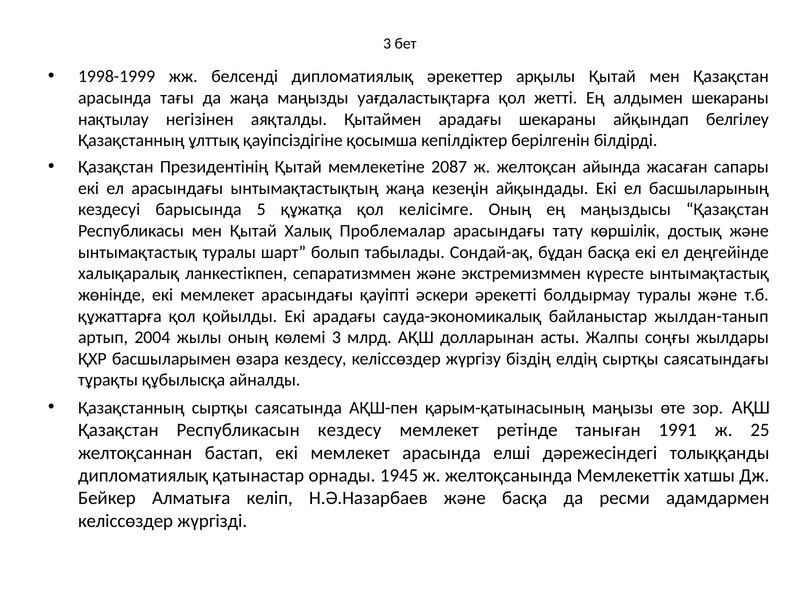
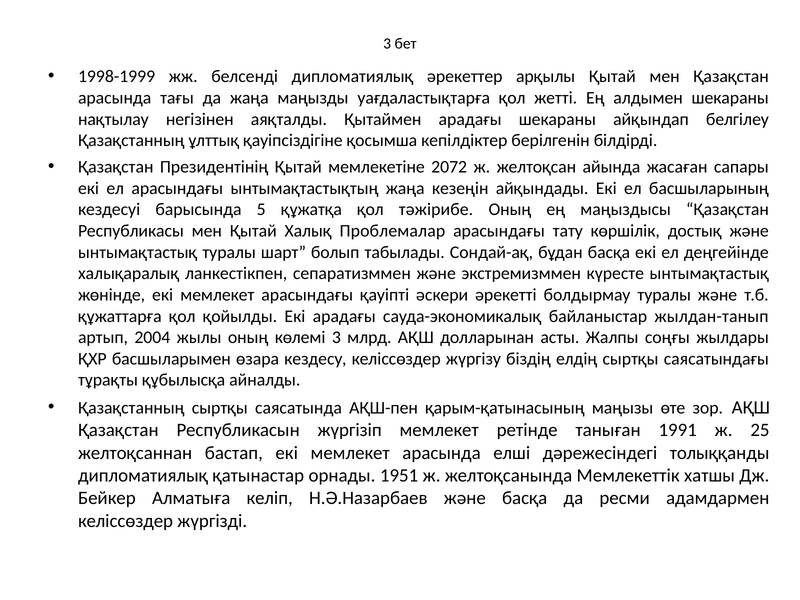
2087: 2087 -> 2072
келісімге: келісімге -> тәжірибе
Республикасын кездесу: кездесу -> жүргізіп
1945: 1945 -> 1951
